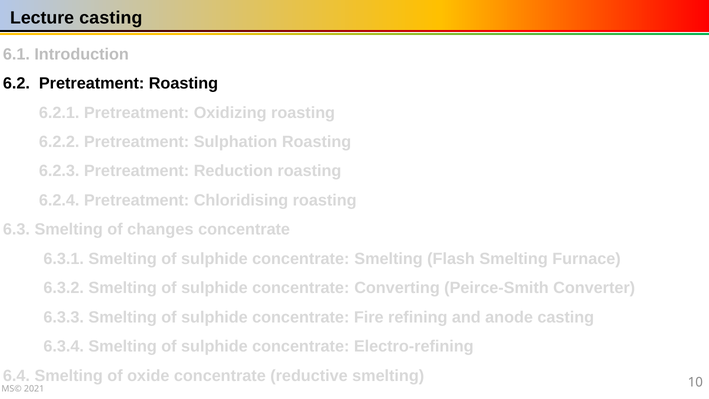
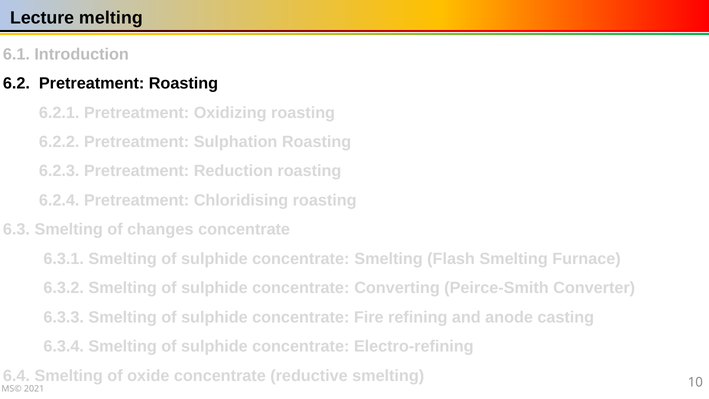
Lecture casting: casting -> melting
